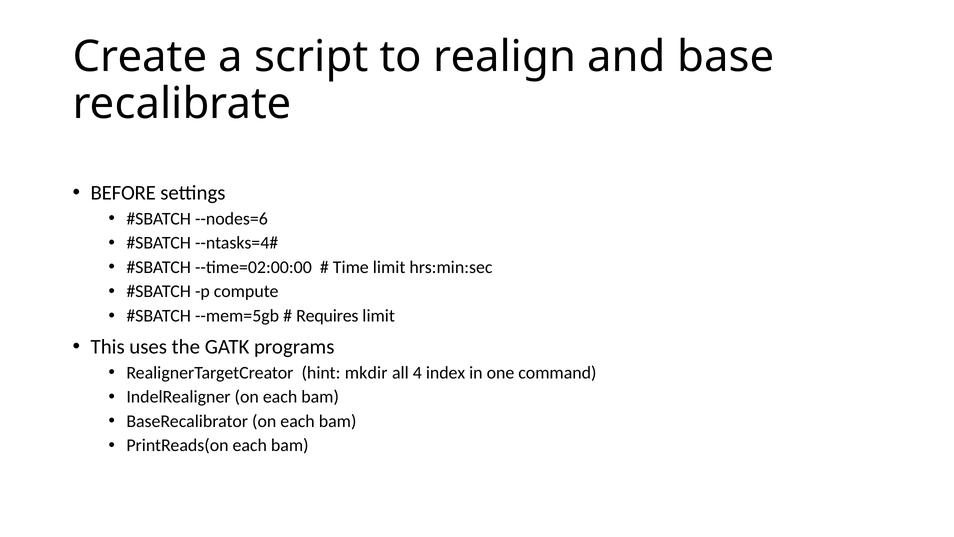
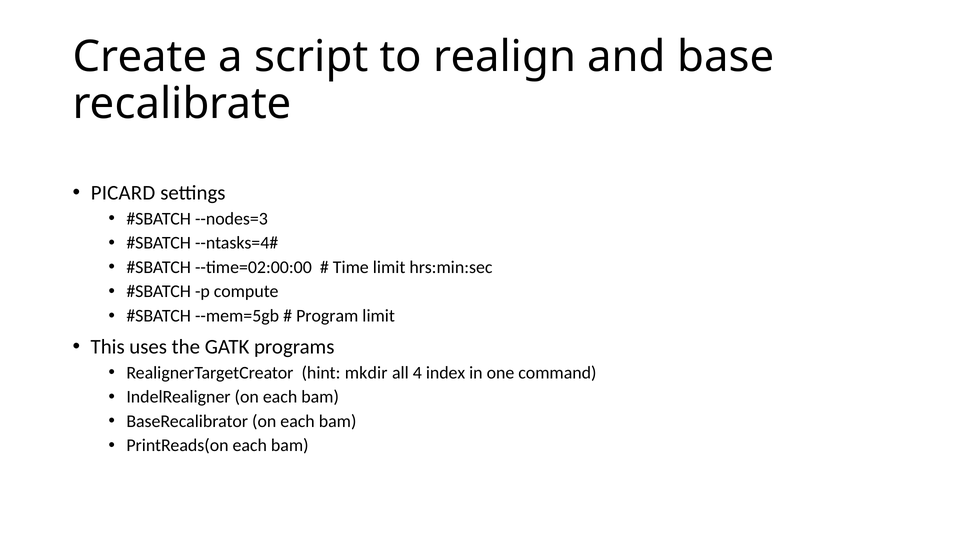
BEFORE: BEFORE -> PICARD
--nodes=6: --nodes=6 -> --nodes=3
Requires: Requires -> Program
